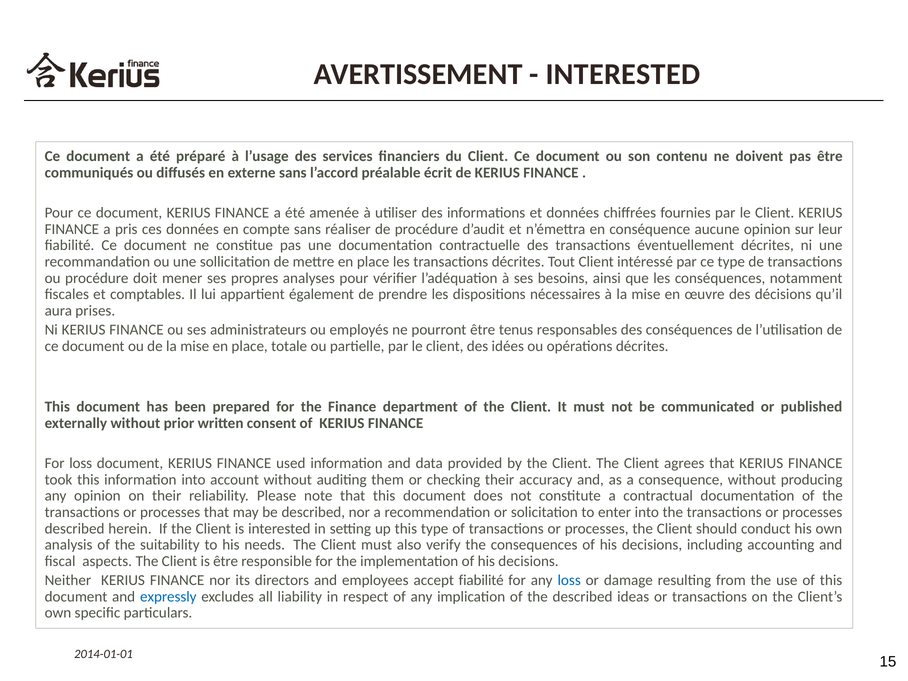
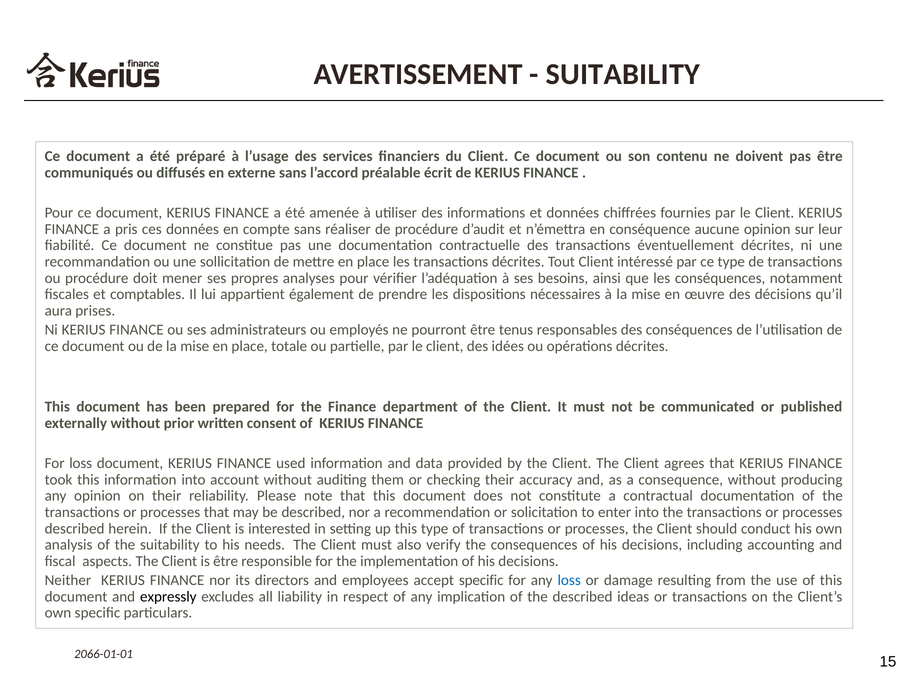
INTERESTED at (623, 74): INTERESTED -> SUITABILITY
accept fiabilité: fiabilité -> specific
expressly colour: blue -> black
2014-01-01: 2014-01-01 -> 2066-01-01
